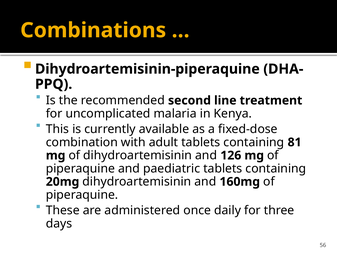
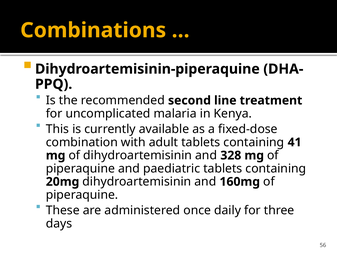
81: 81 -> 41
126: 126 -> 328
